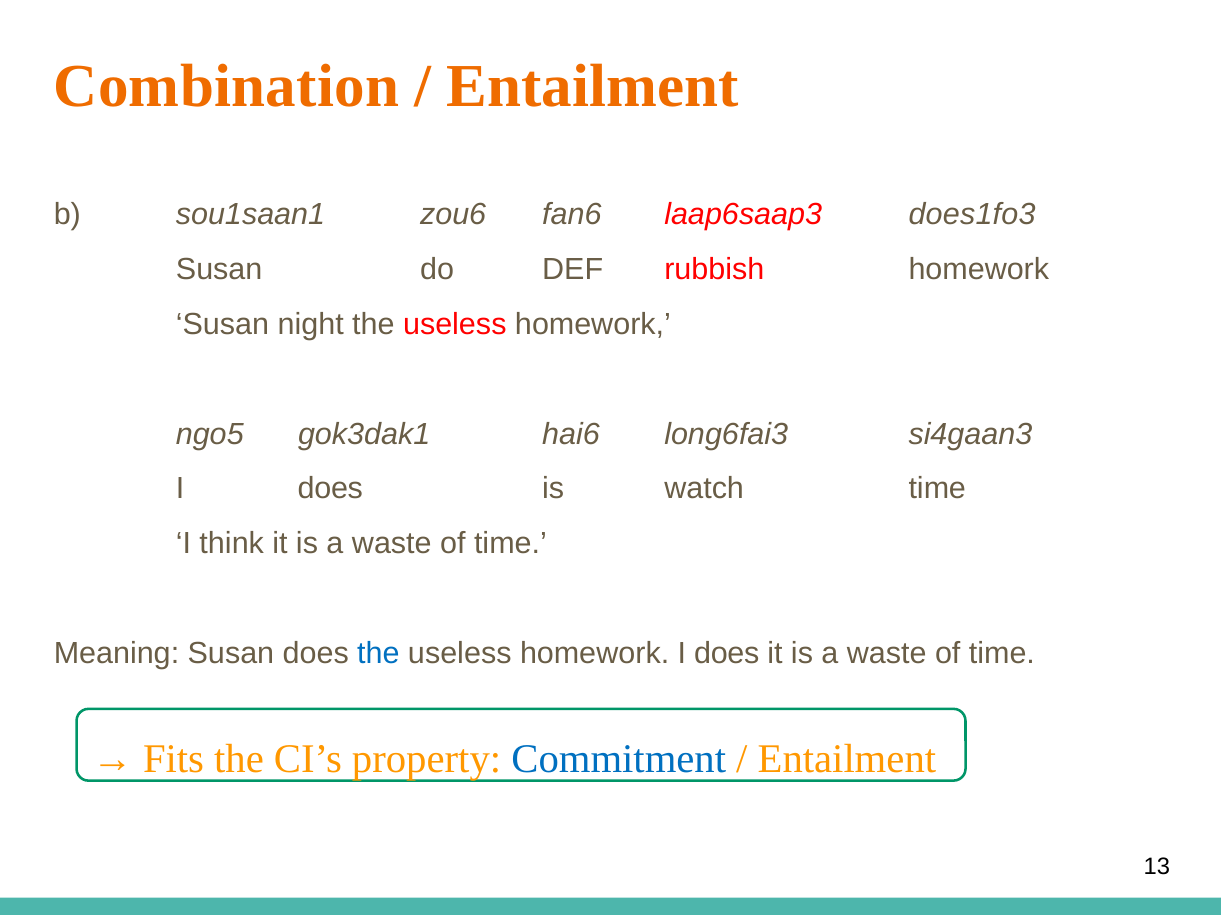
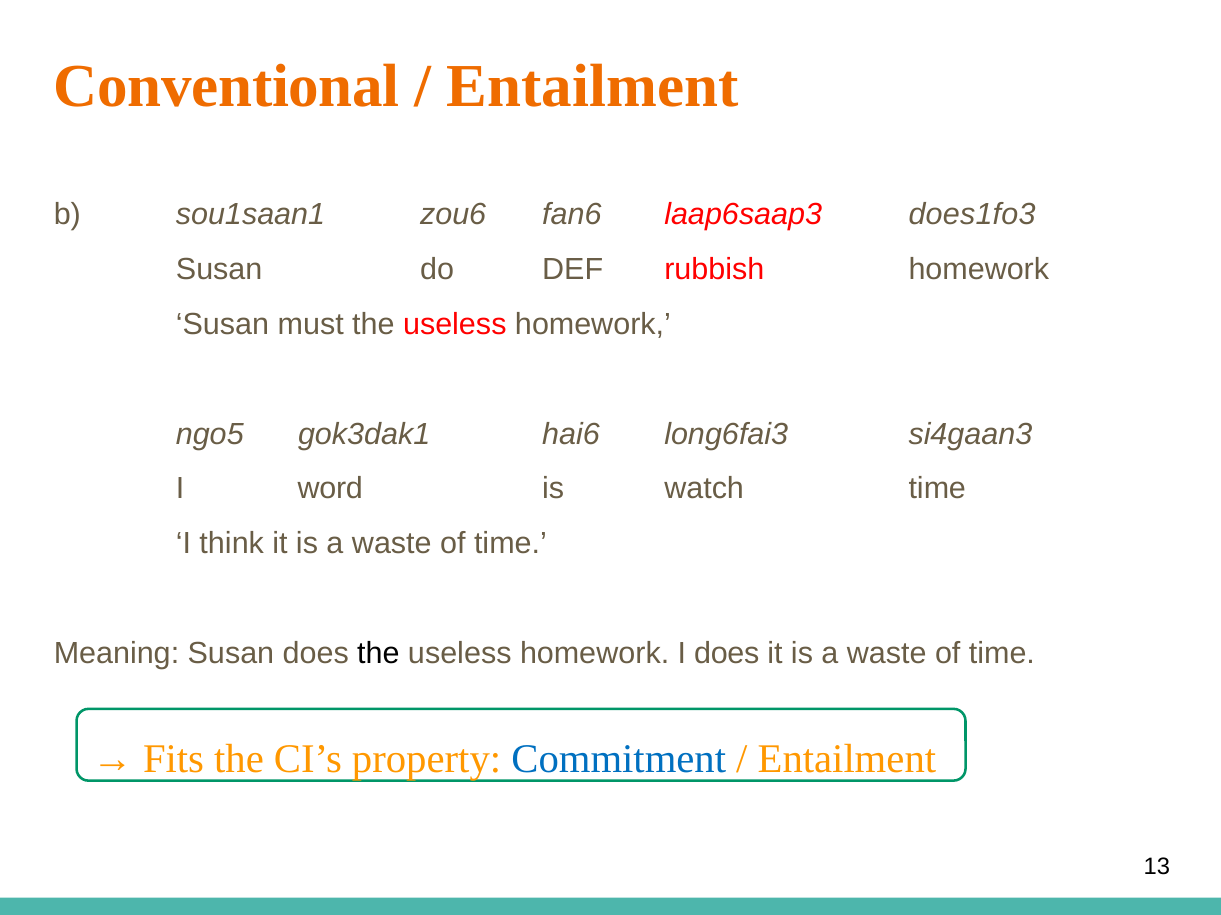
Combination: Combination -> Conventional
night: night -> must
does at (330, 489): does -> word
the at (378, 654) colour: blue -> black
